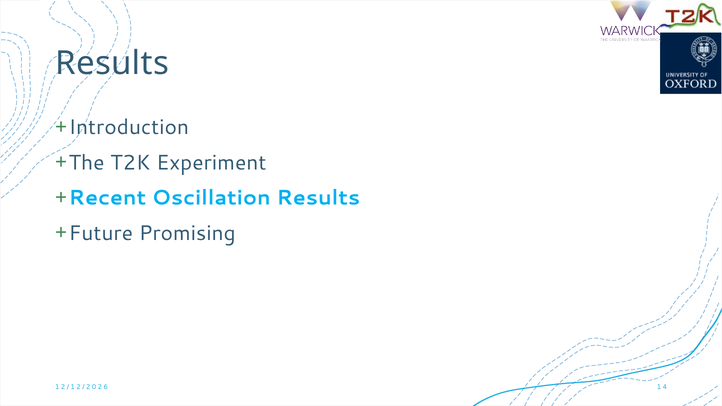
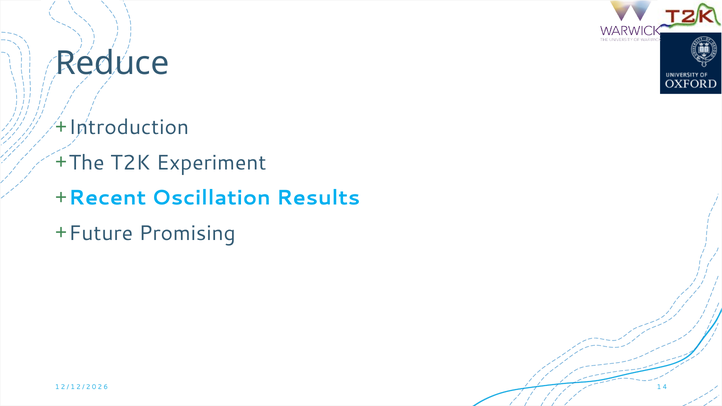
Results at (112, 63): Results -> Reduce
